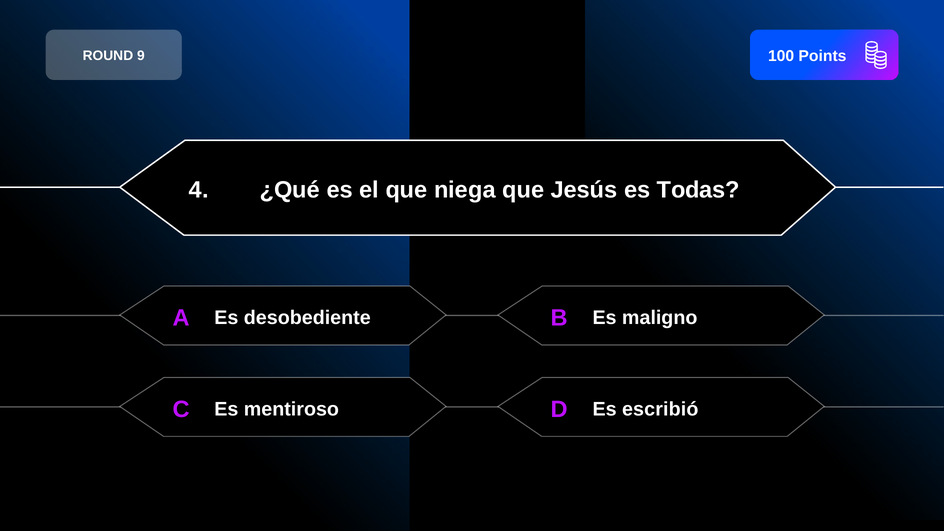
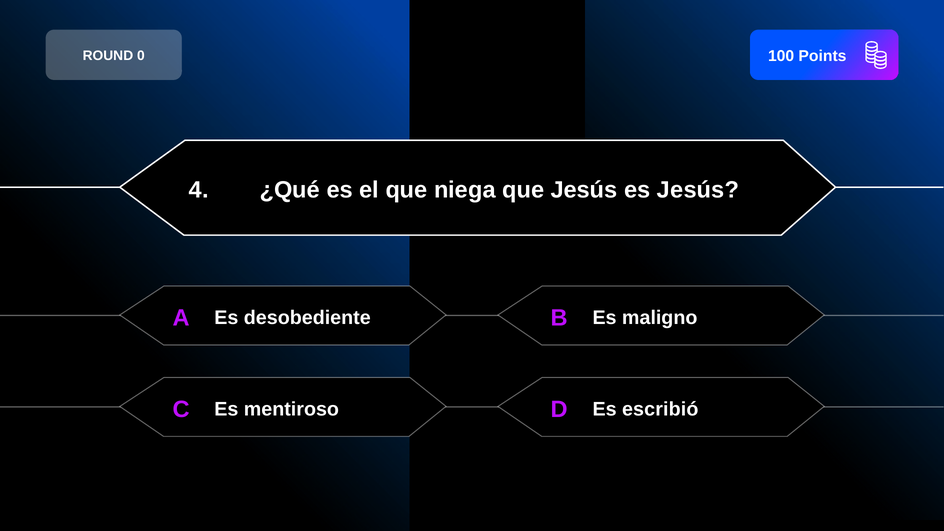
9: 9 -> 0
es Todas: Todas -> Jesús
